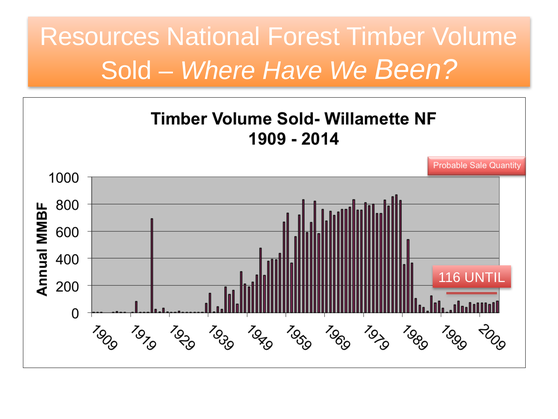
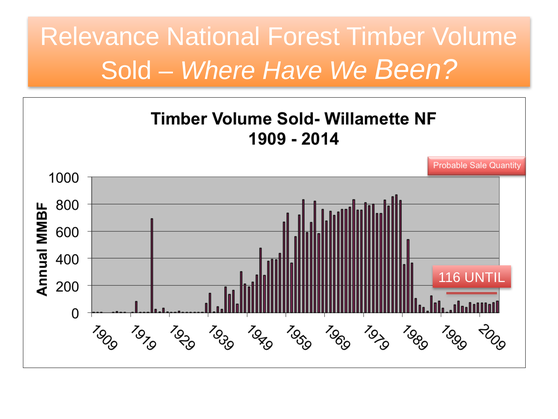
Resources: Resources -> Relevance
